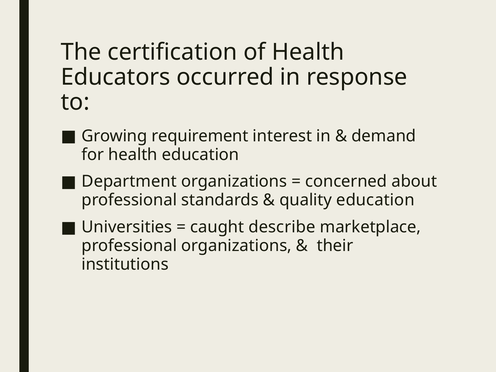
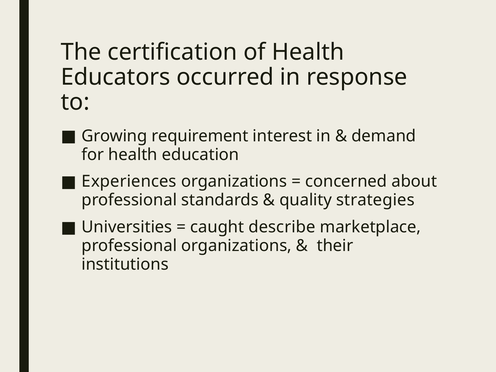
Department: Department -> Experiences
quality education: education -> strategies
